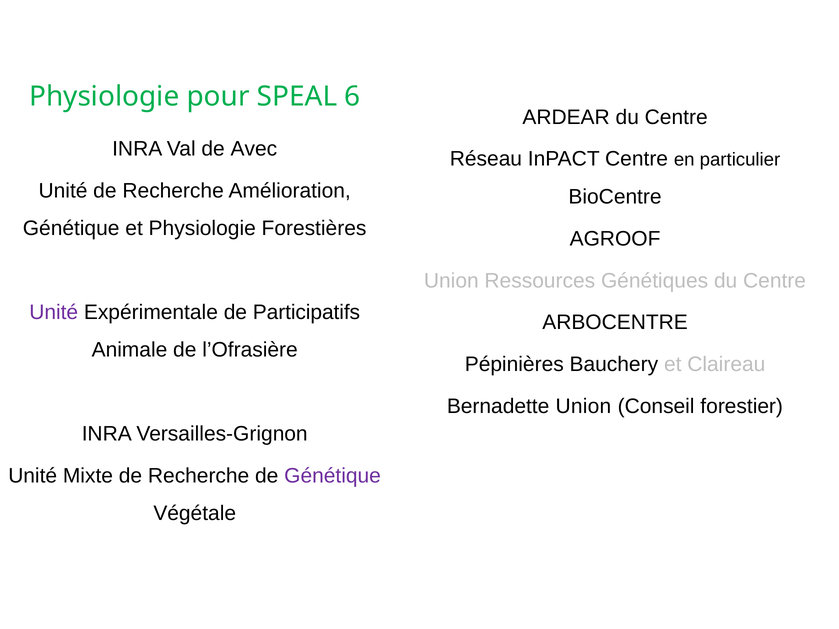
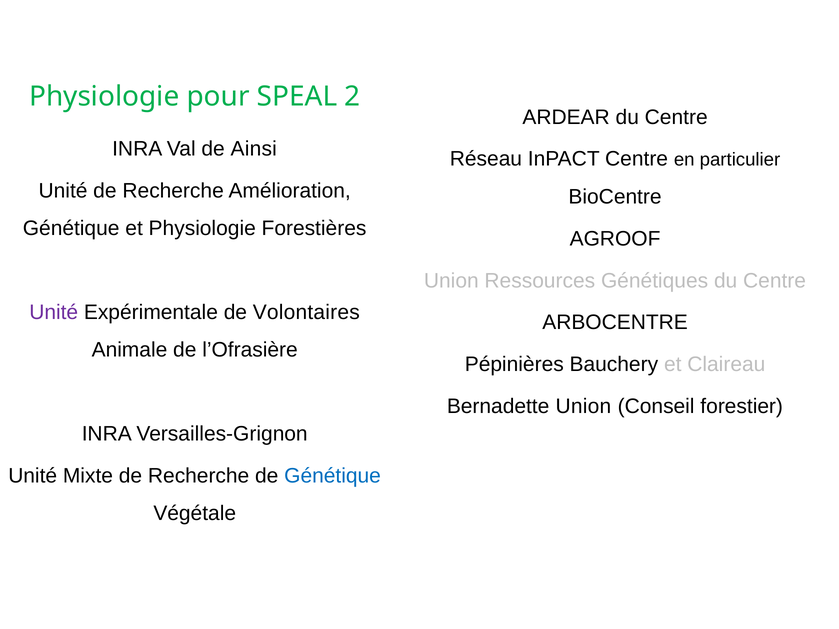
6: 6 -> 2
Avec: Avec -> Ainsi
Participatifs: Participatifs -> Volontaires
Génétique at (333, 476) colour: purple -> blue
